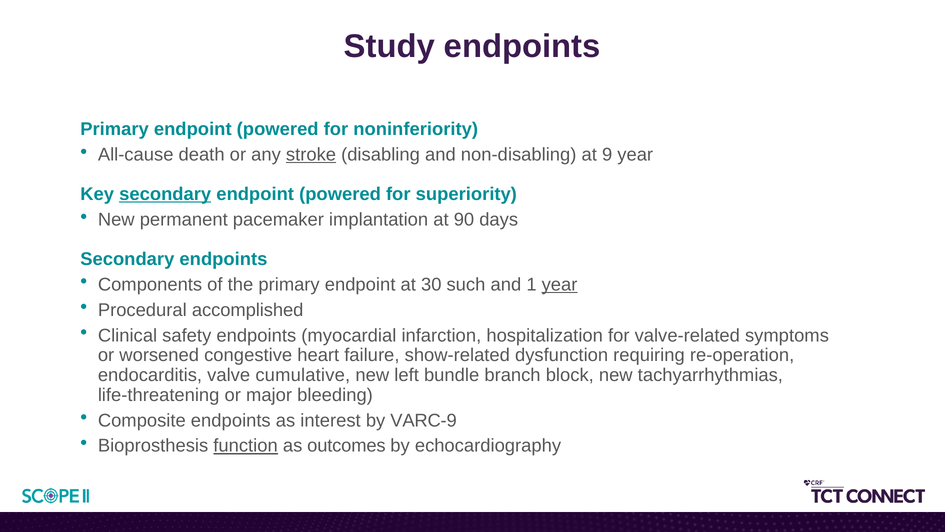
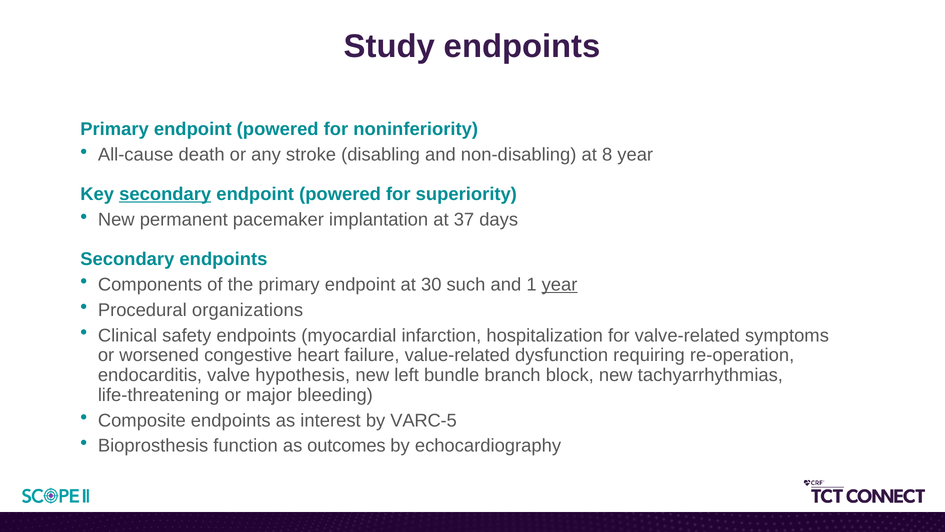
stroke underline: present -> none
9: 9 -> 8
90: 90 -> 37
accomplished: accomplished -> organizations
show-related: show-related -> value-related
cumulative: cumulative -> hypothesis
VARC-9: VARC-9 -> VARC-5
function underline: present -> none
